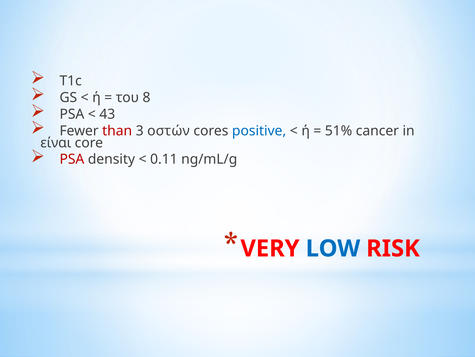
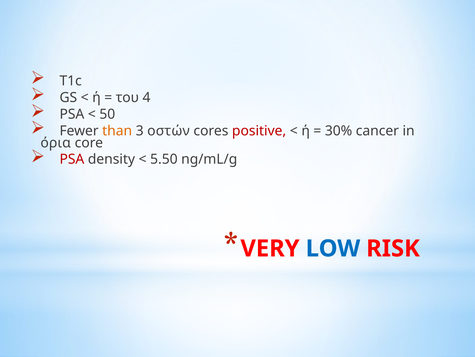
8: 8 -> 4
43: 43 -> 50
than colour: red -> orange
positive colour: blue -> red
51%: 51% -> 30%
είναι: είναι -> όρια
0.11: 0.11 -> 5.50
